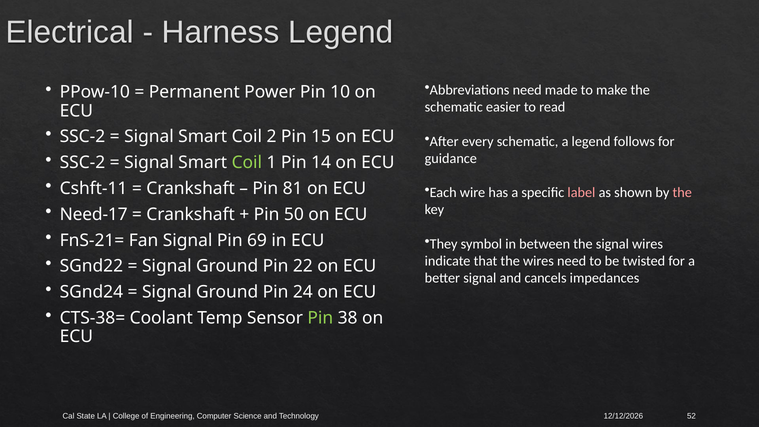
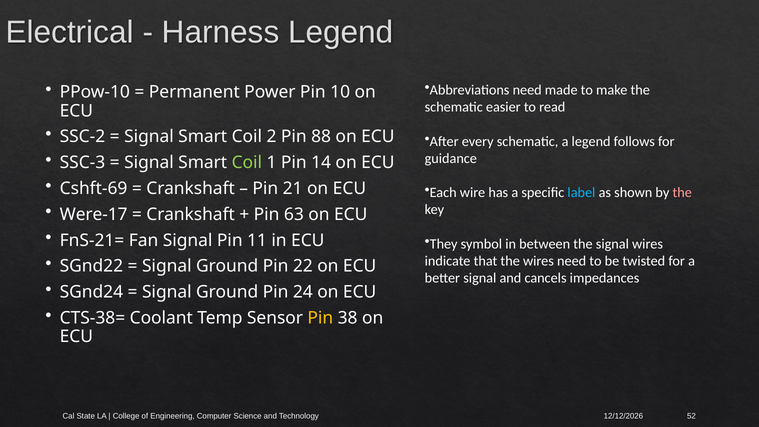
15: 15 -> 88
SSC-2 at (82, 163): SSC-2 -> SSC-3
Cshft-11: Cshft-11 -> Cshft-69
81: 81 -> 21
label colour: pink -> light blue
Need-17: Need-17 -> Were-17
50: 50 -> 63
69: 69 -> 11
Pin at (320, 318) colour: light green -> yellow
